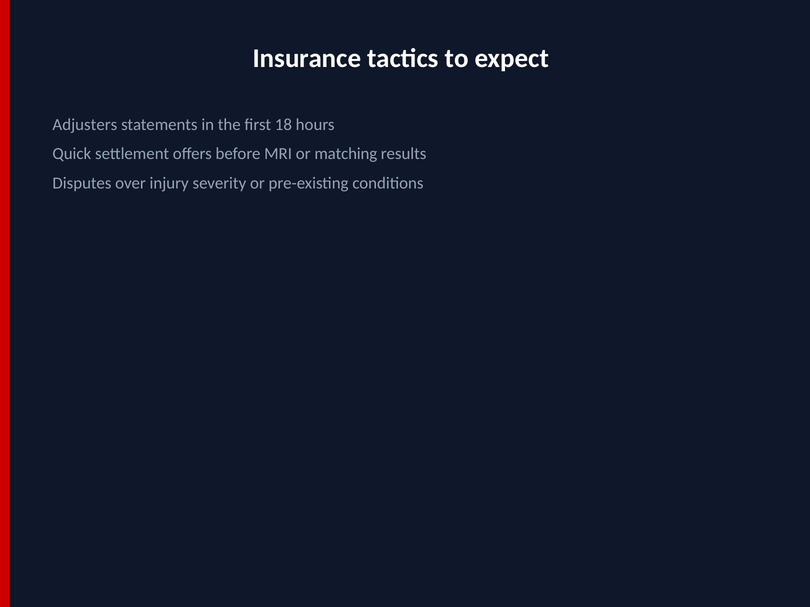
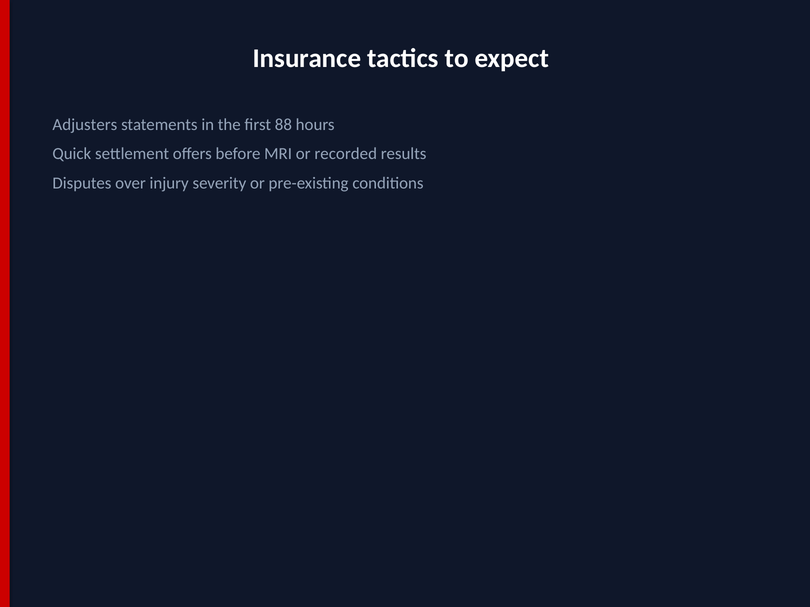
18: 18 -> 88
matching: matching -> recorded
